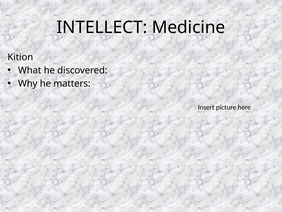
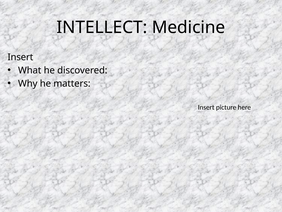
Kition at (20, 57): Kition -> Insert
